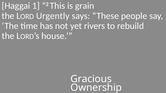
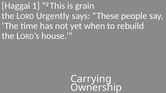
rivers: rivers -> when
Gracious: Gracious -> Carrying
